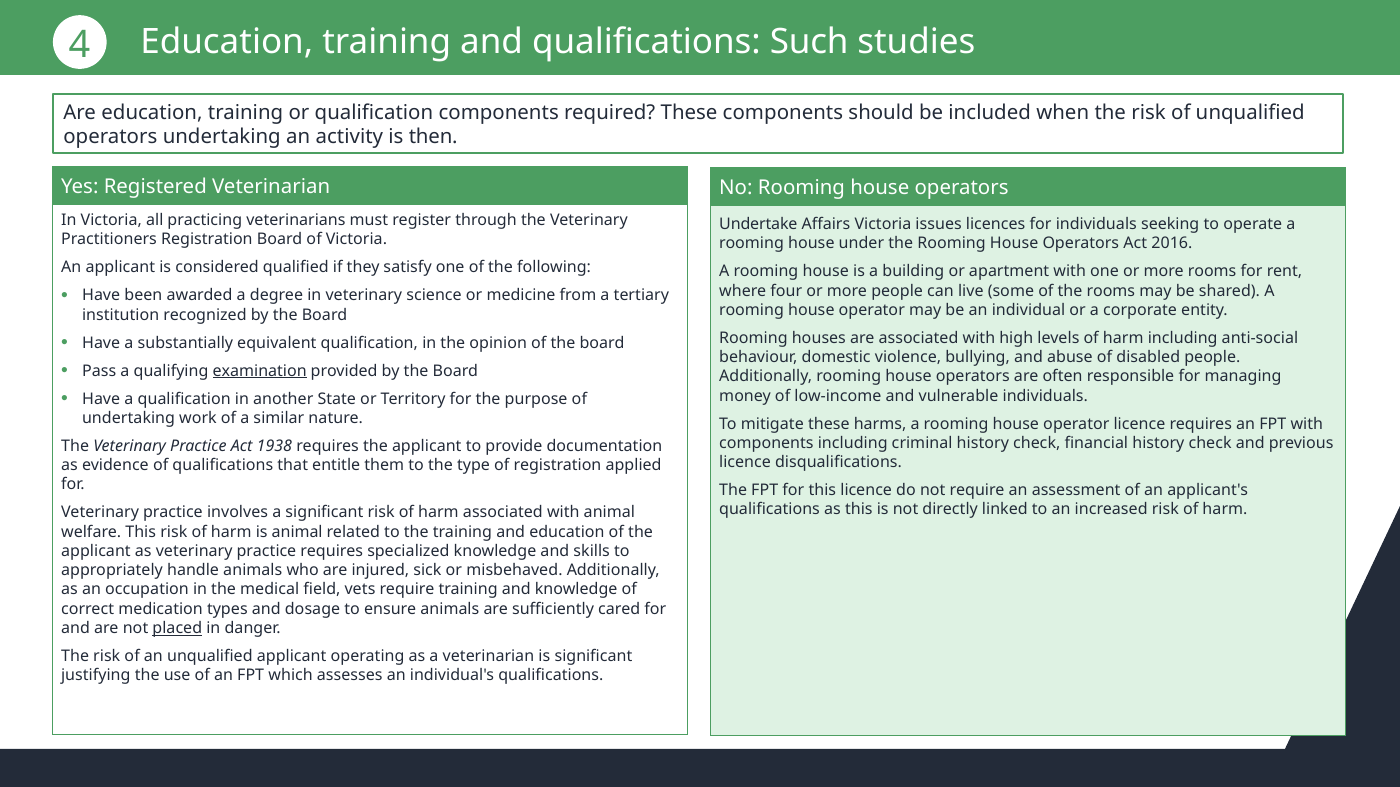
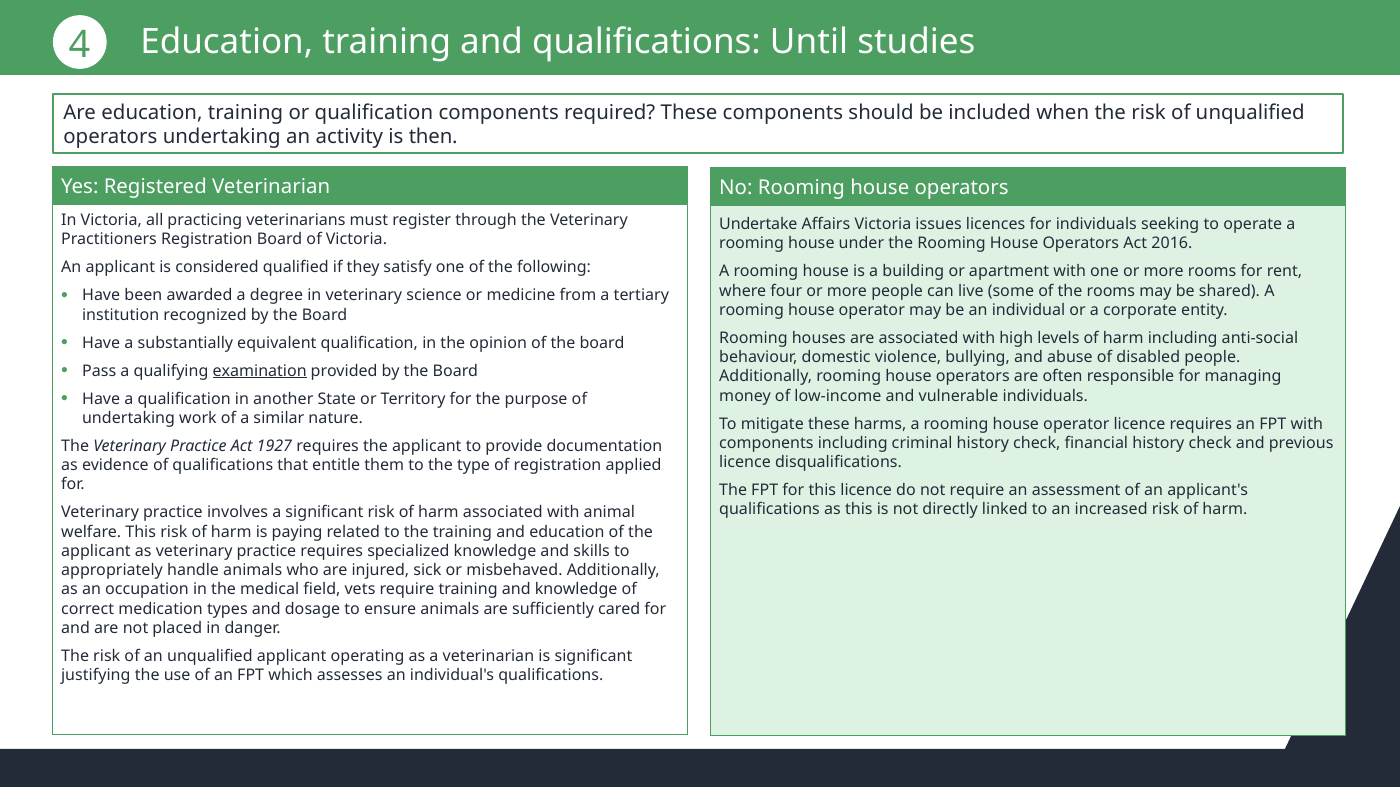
Such: Such -> Until
1938: 1938 -> 1927
is animal: animal -> paying
placed underline: present -> none
